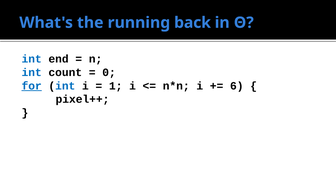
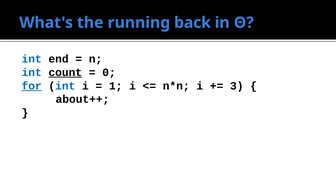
count underline: none -> present
6: 6 -> 3
pixel++: pixel++ -> about++
